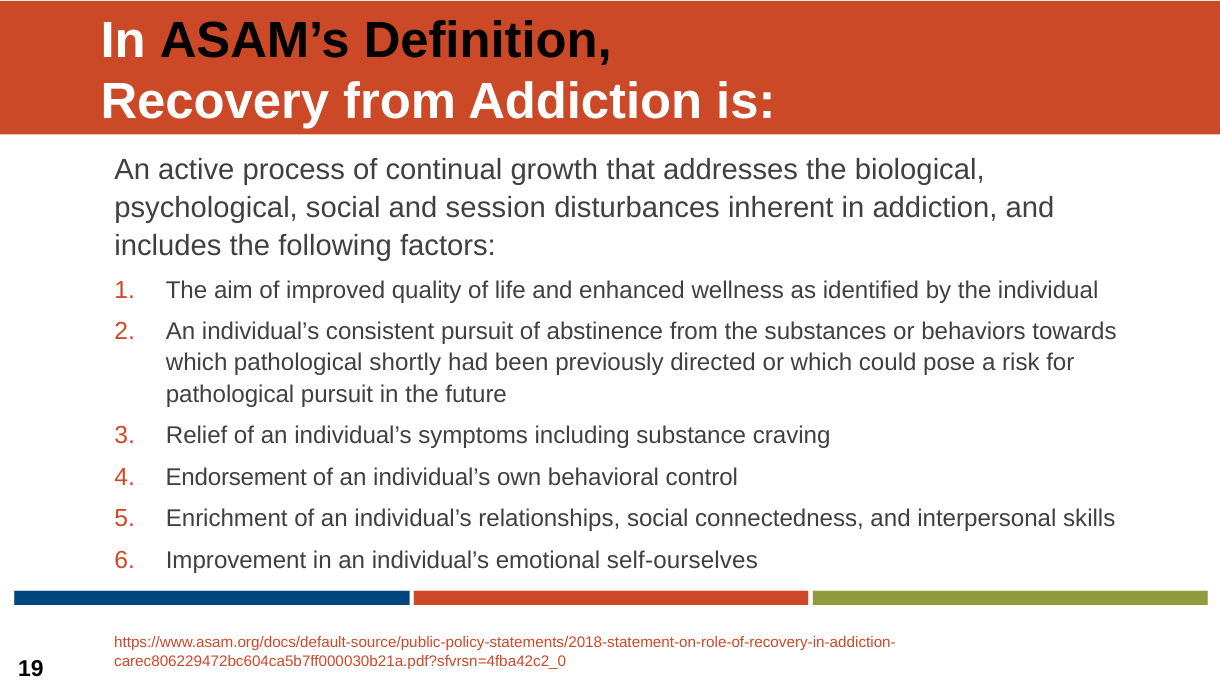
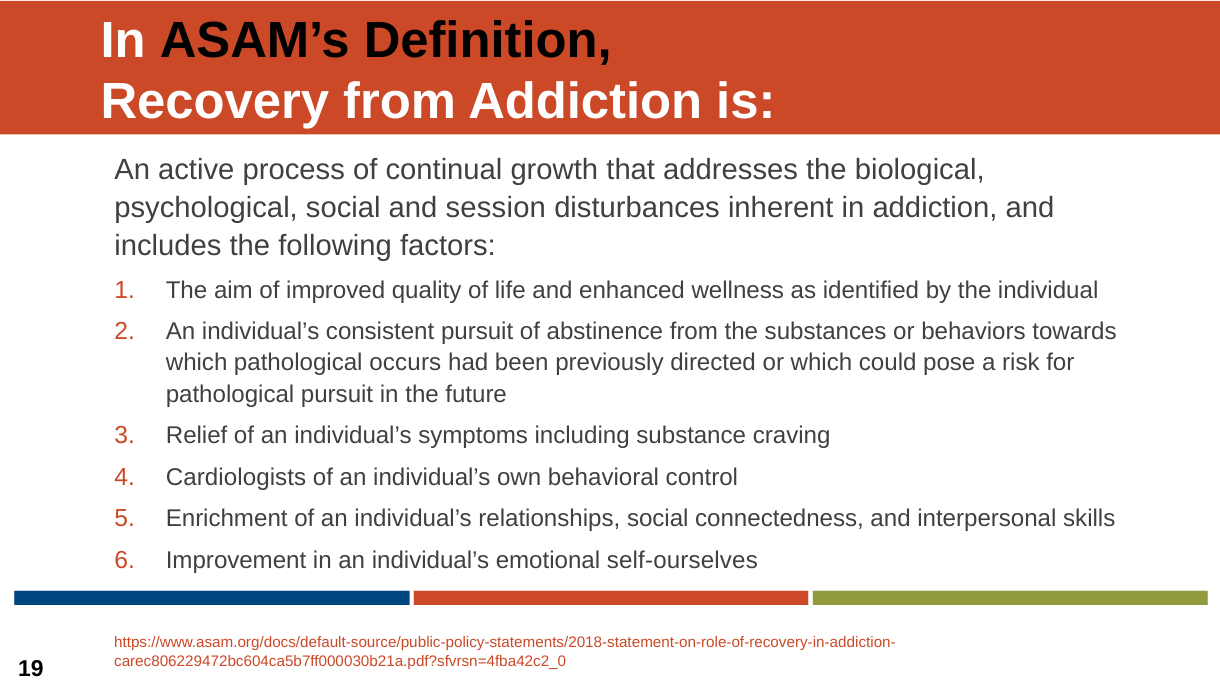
shortly: shortly -> occurs
Endorsement: Endorsement -> Cardiologists
